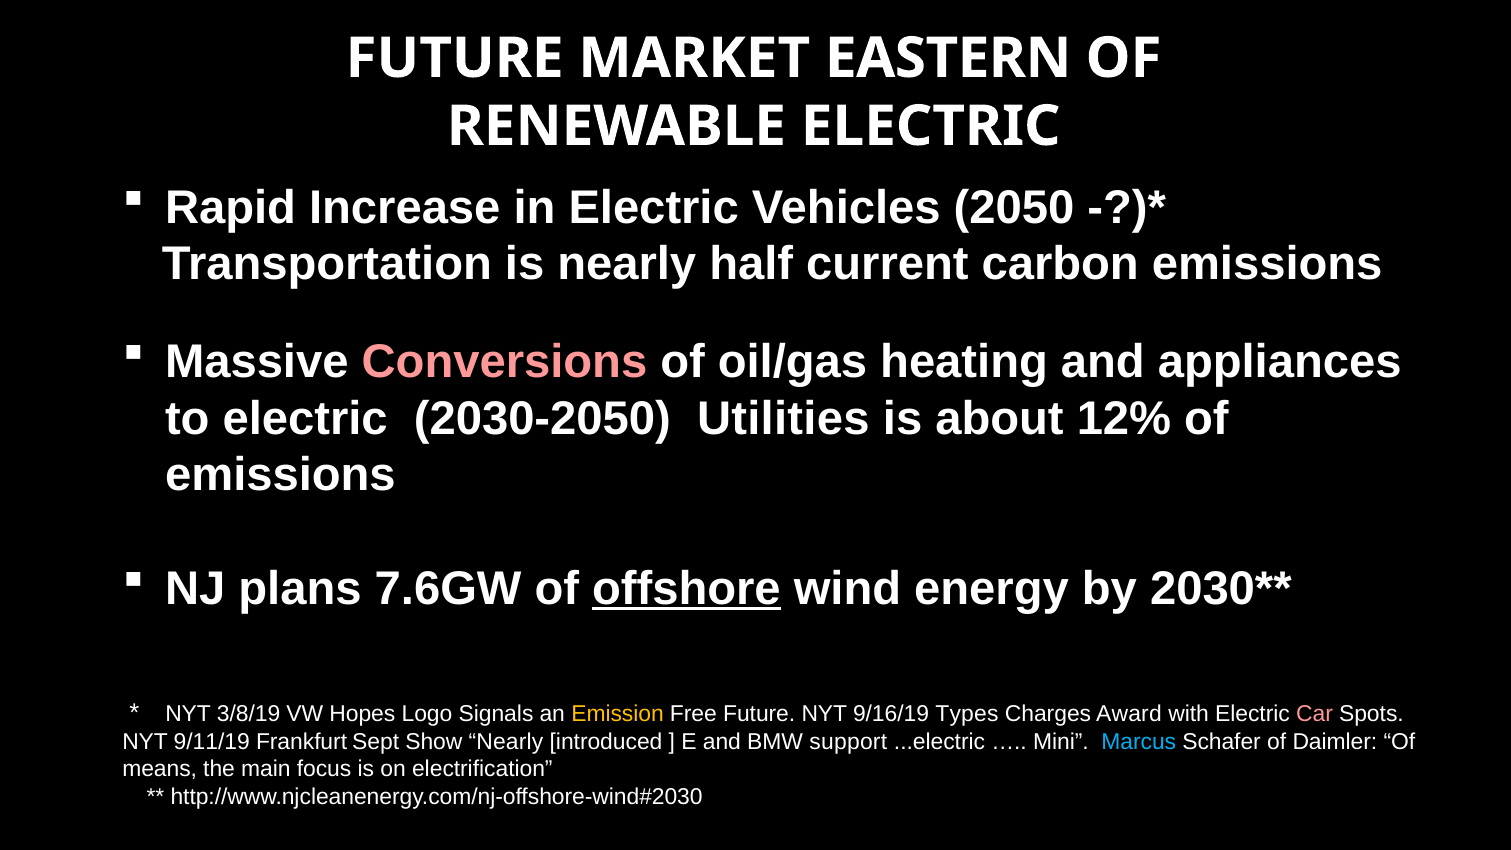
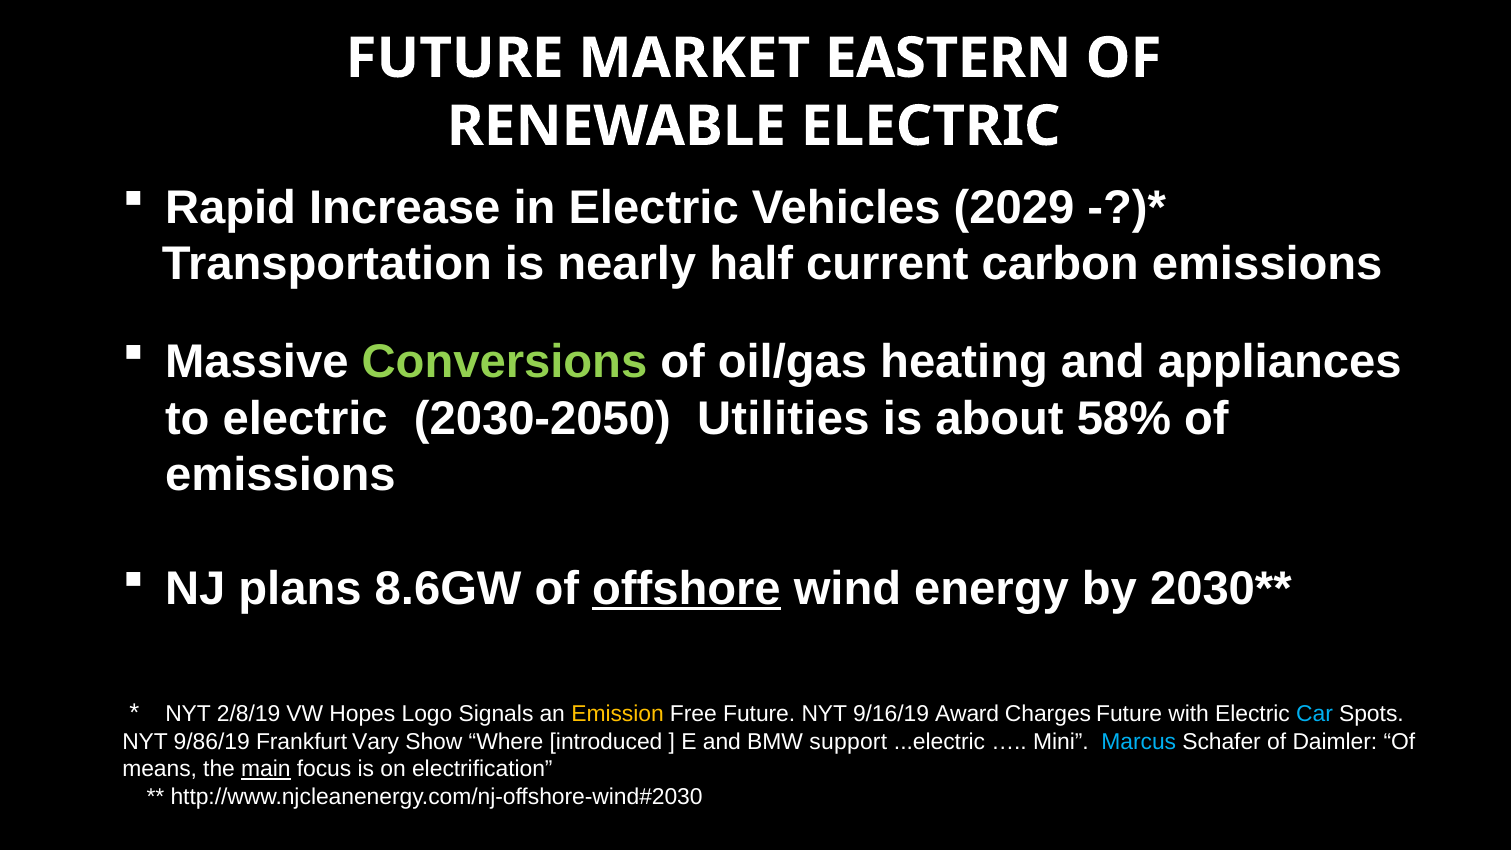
2050: 2050 -> 2029
Conversions colour: pink -> light green
12%: 12% -> 58%
7.6GW: 7.6GW -> 8.6GW
3/8/19: 3/8/19 -> 2/8/19
Types: Types -> Award
Charges Award: Award -> Future
Car colour: pink -> light blue
9/11/19: 9/11/19 -> 9/86/19
Sept: Sept -> Vary
Show Nearly: Nearly -> Where
main underline: none -> present
